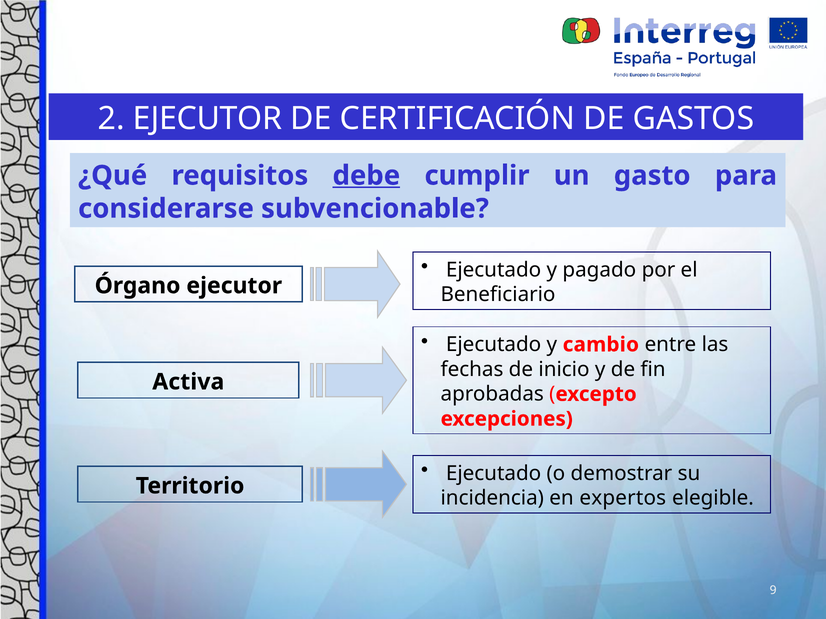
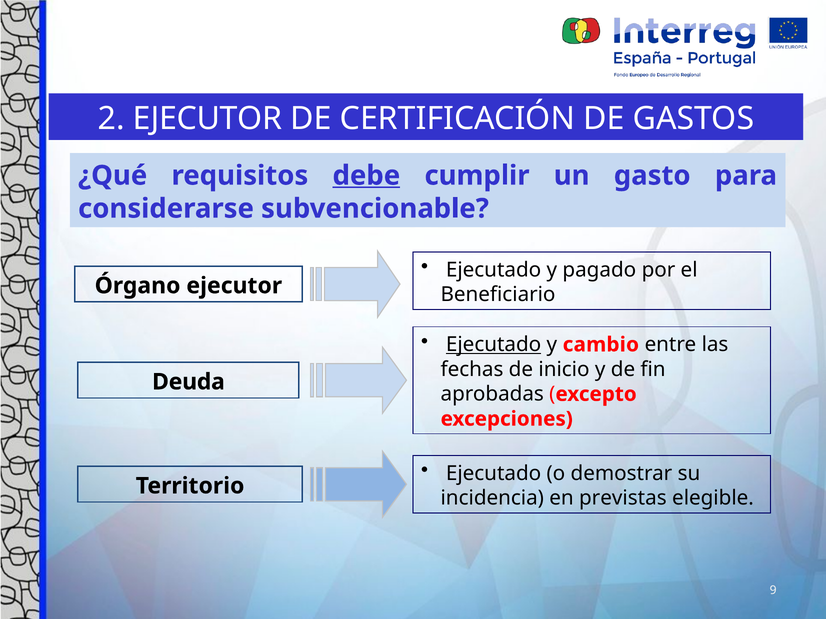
Ejecutado at (494, 345) underline: none -> present
Activa: Activa -> Deuda
expertos: expertos -> previstas
